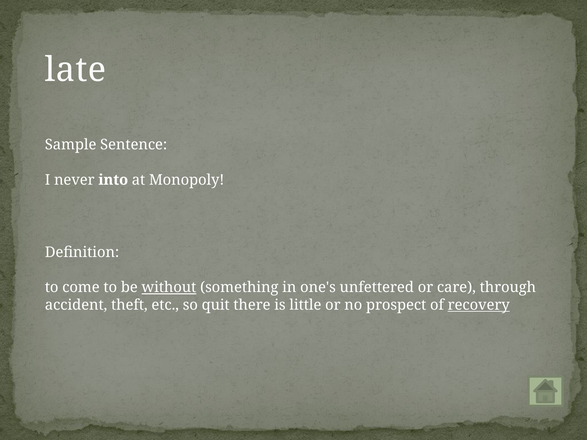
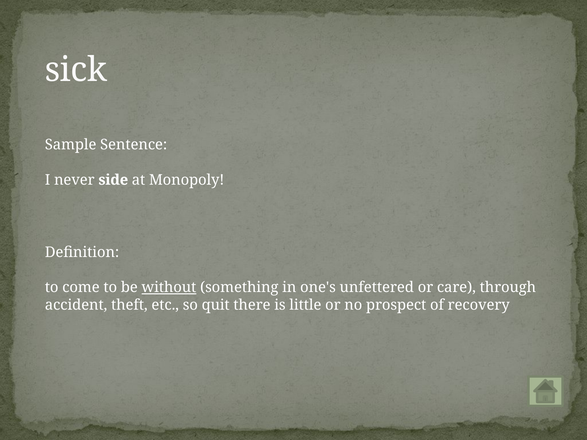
late: late -> sick
into: into -> side
recovery underline: present -> none
